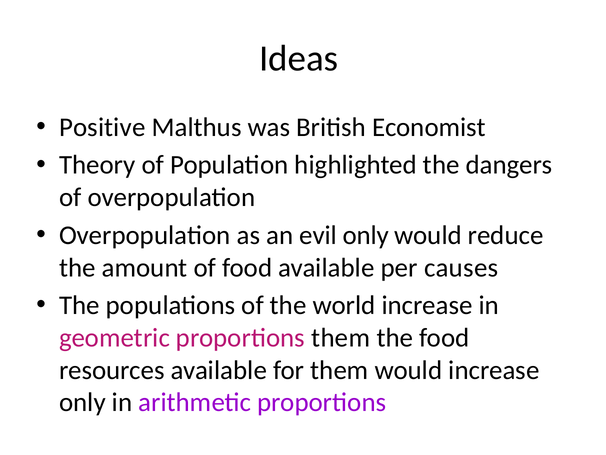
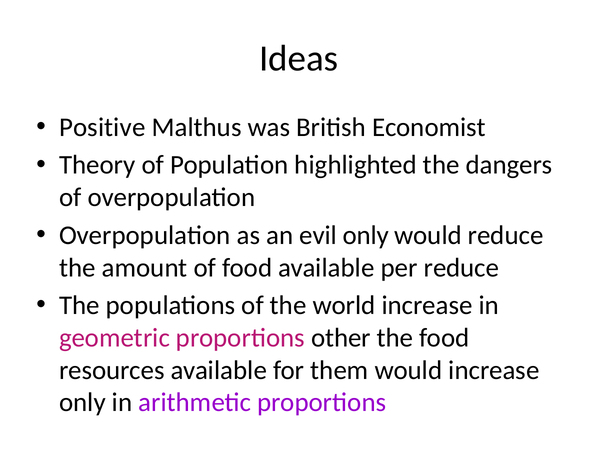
per causes: causes -> reduce
proportions them: them -> other
